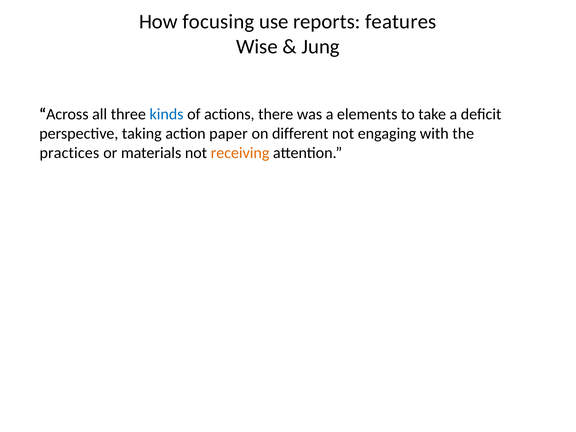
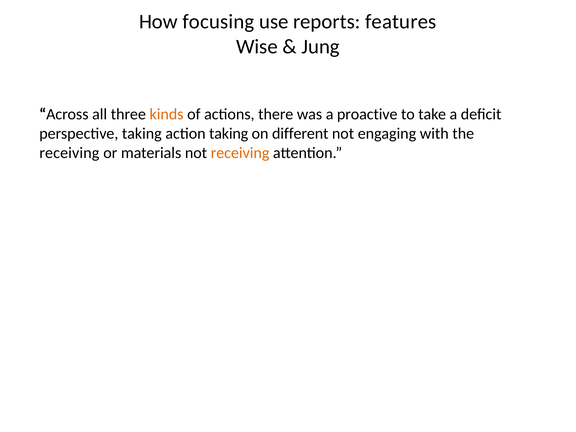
kinds colour: blue -> orange
elements: elements -> proactive
action paper: paper -> taking
practices at (69, 153): practices -> receiving
